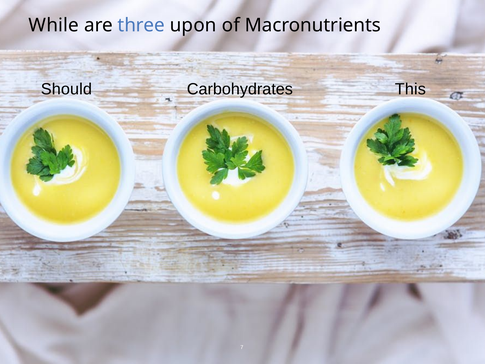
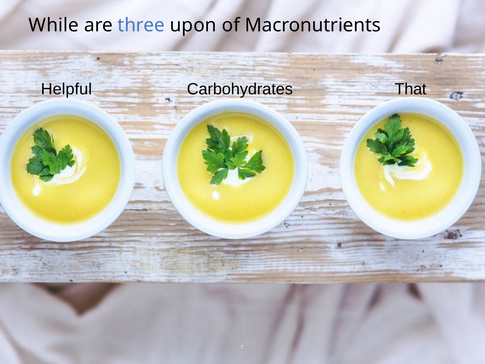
Should: Should -> Helpful
This: This -> That
